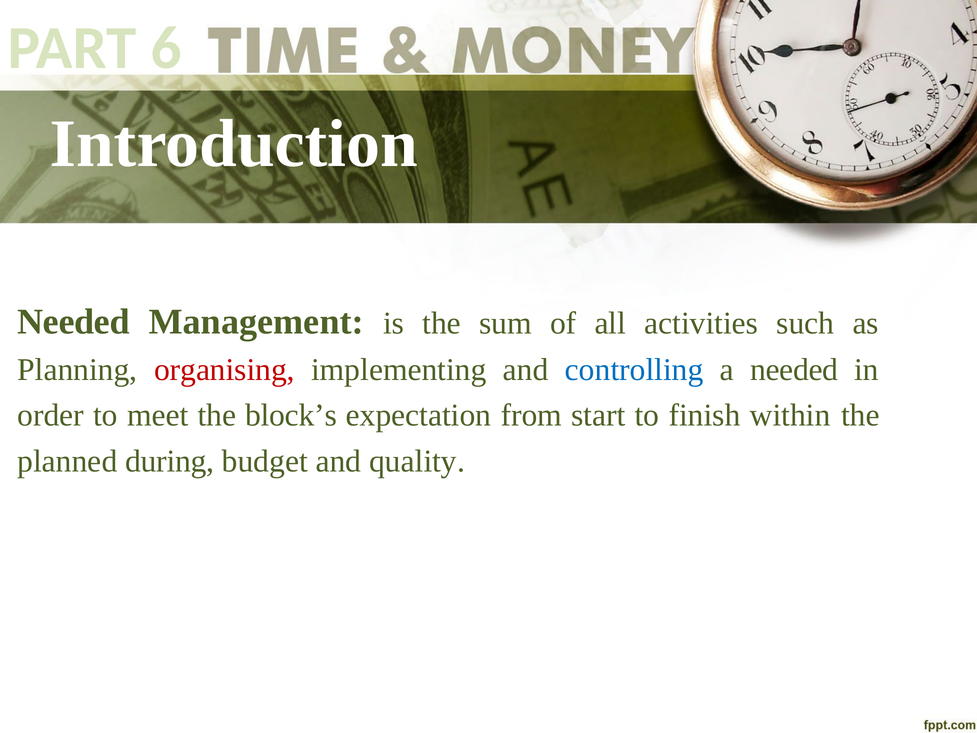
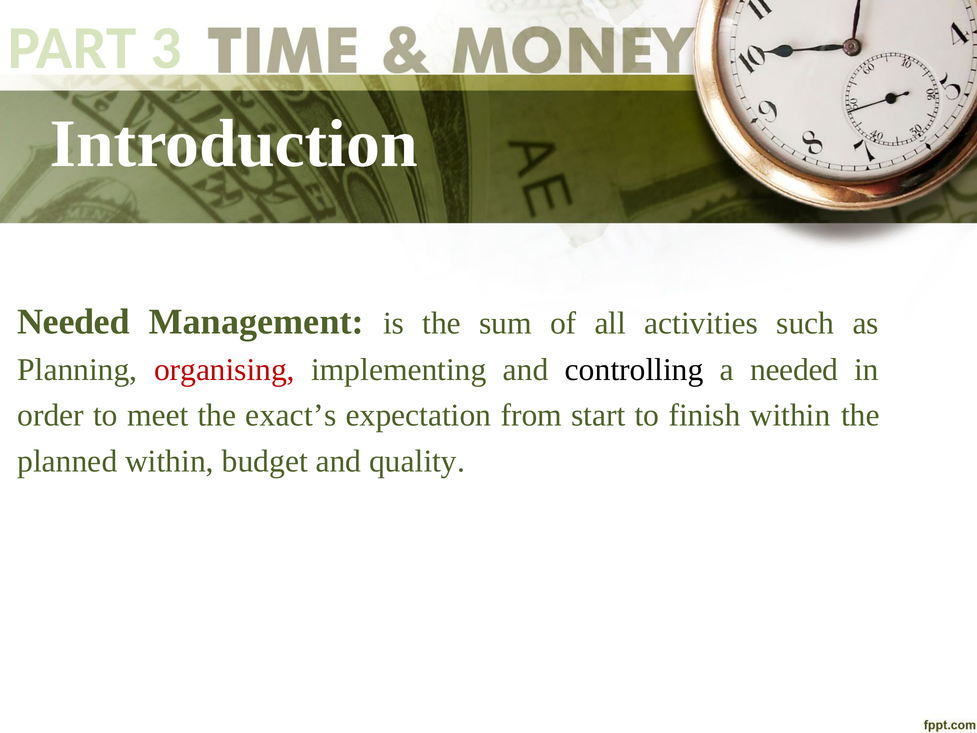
6: 6 -> 3
controlling colour: blue -> black
block’s: block’s -> exact’s
planned during: during -> within
